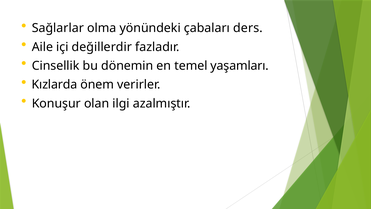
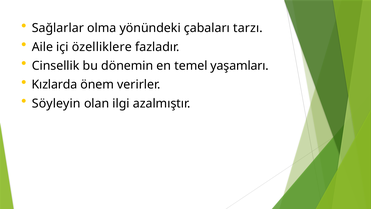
ders: ders -> tarzı
değillerdir: değillerdir -> özelliklere
Konuşur: Konuşur -> Söyleyin
